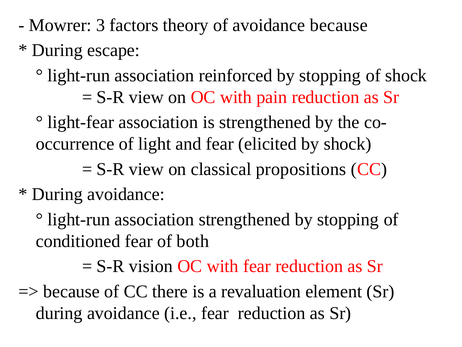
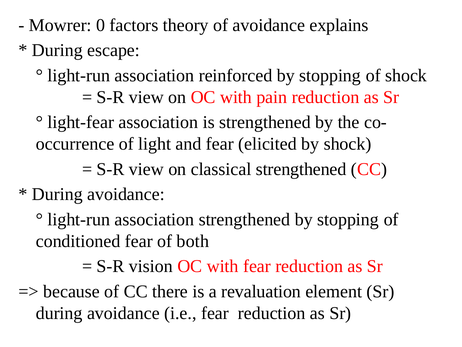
3: 3 -> 0
avoidance because: because -> explains
classical propositions: propositions -> strengthened
